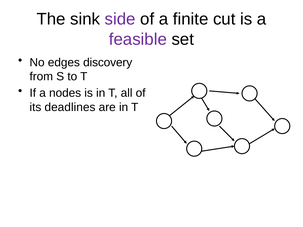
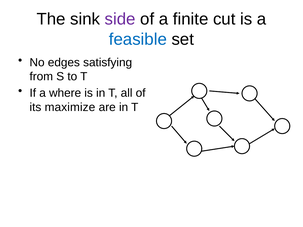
feasible colour: purple -> blue
discovery: discovery -> satisfying
nodes: nodes -> where
deadlines: deadlines -> maximize
